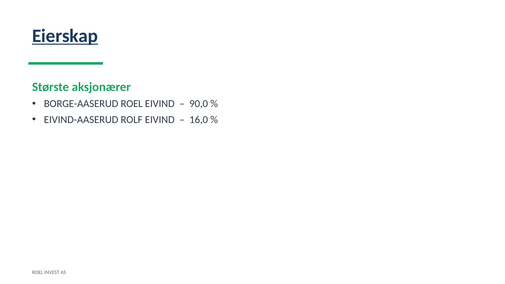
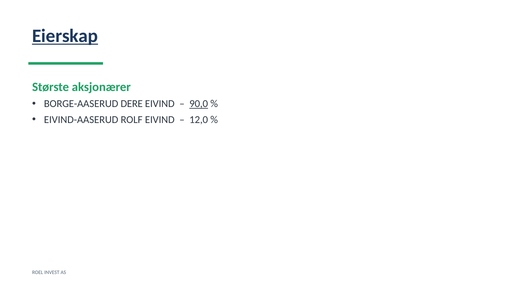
BORGE-AASERUD ROEL: ROEL -> DERE
90,0 underline: none -> present
16,0: 16,0 -> 12,0
